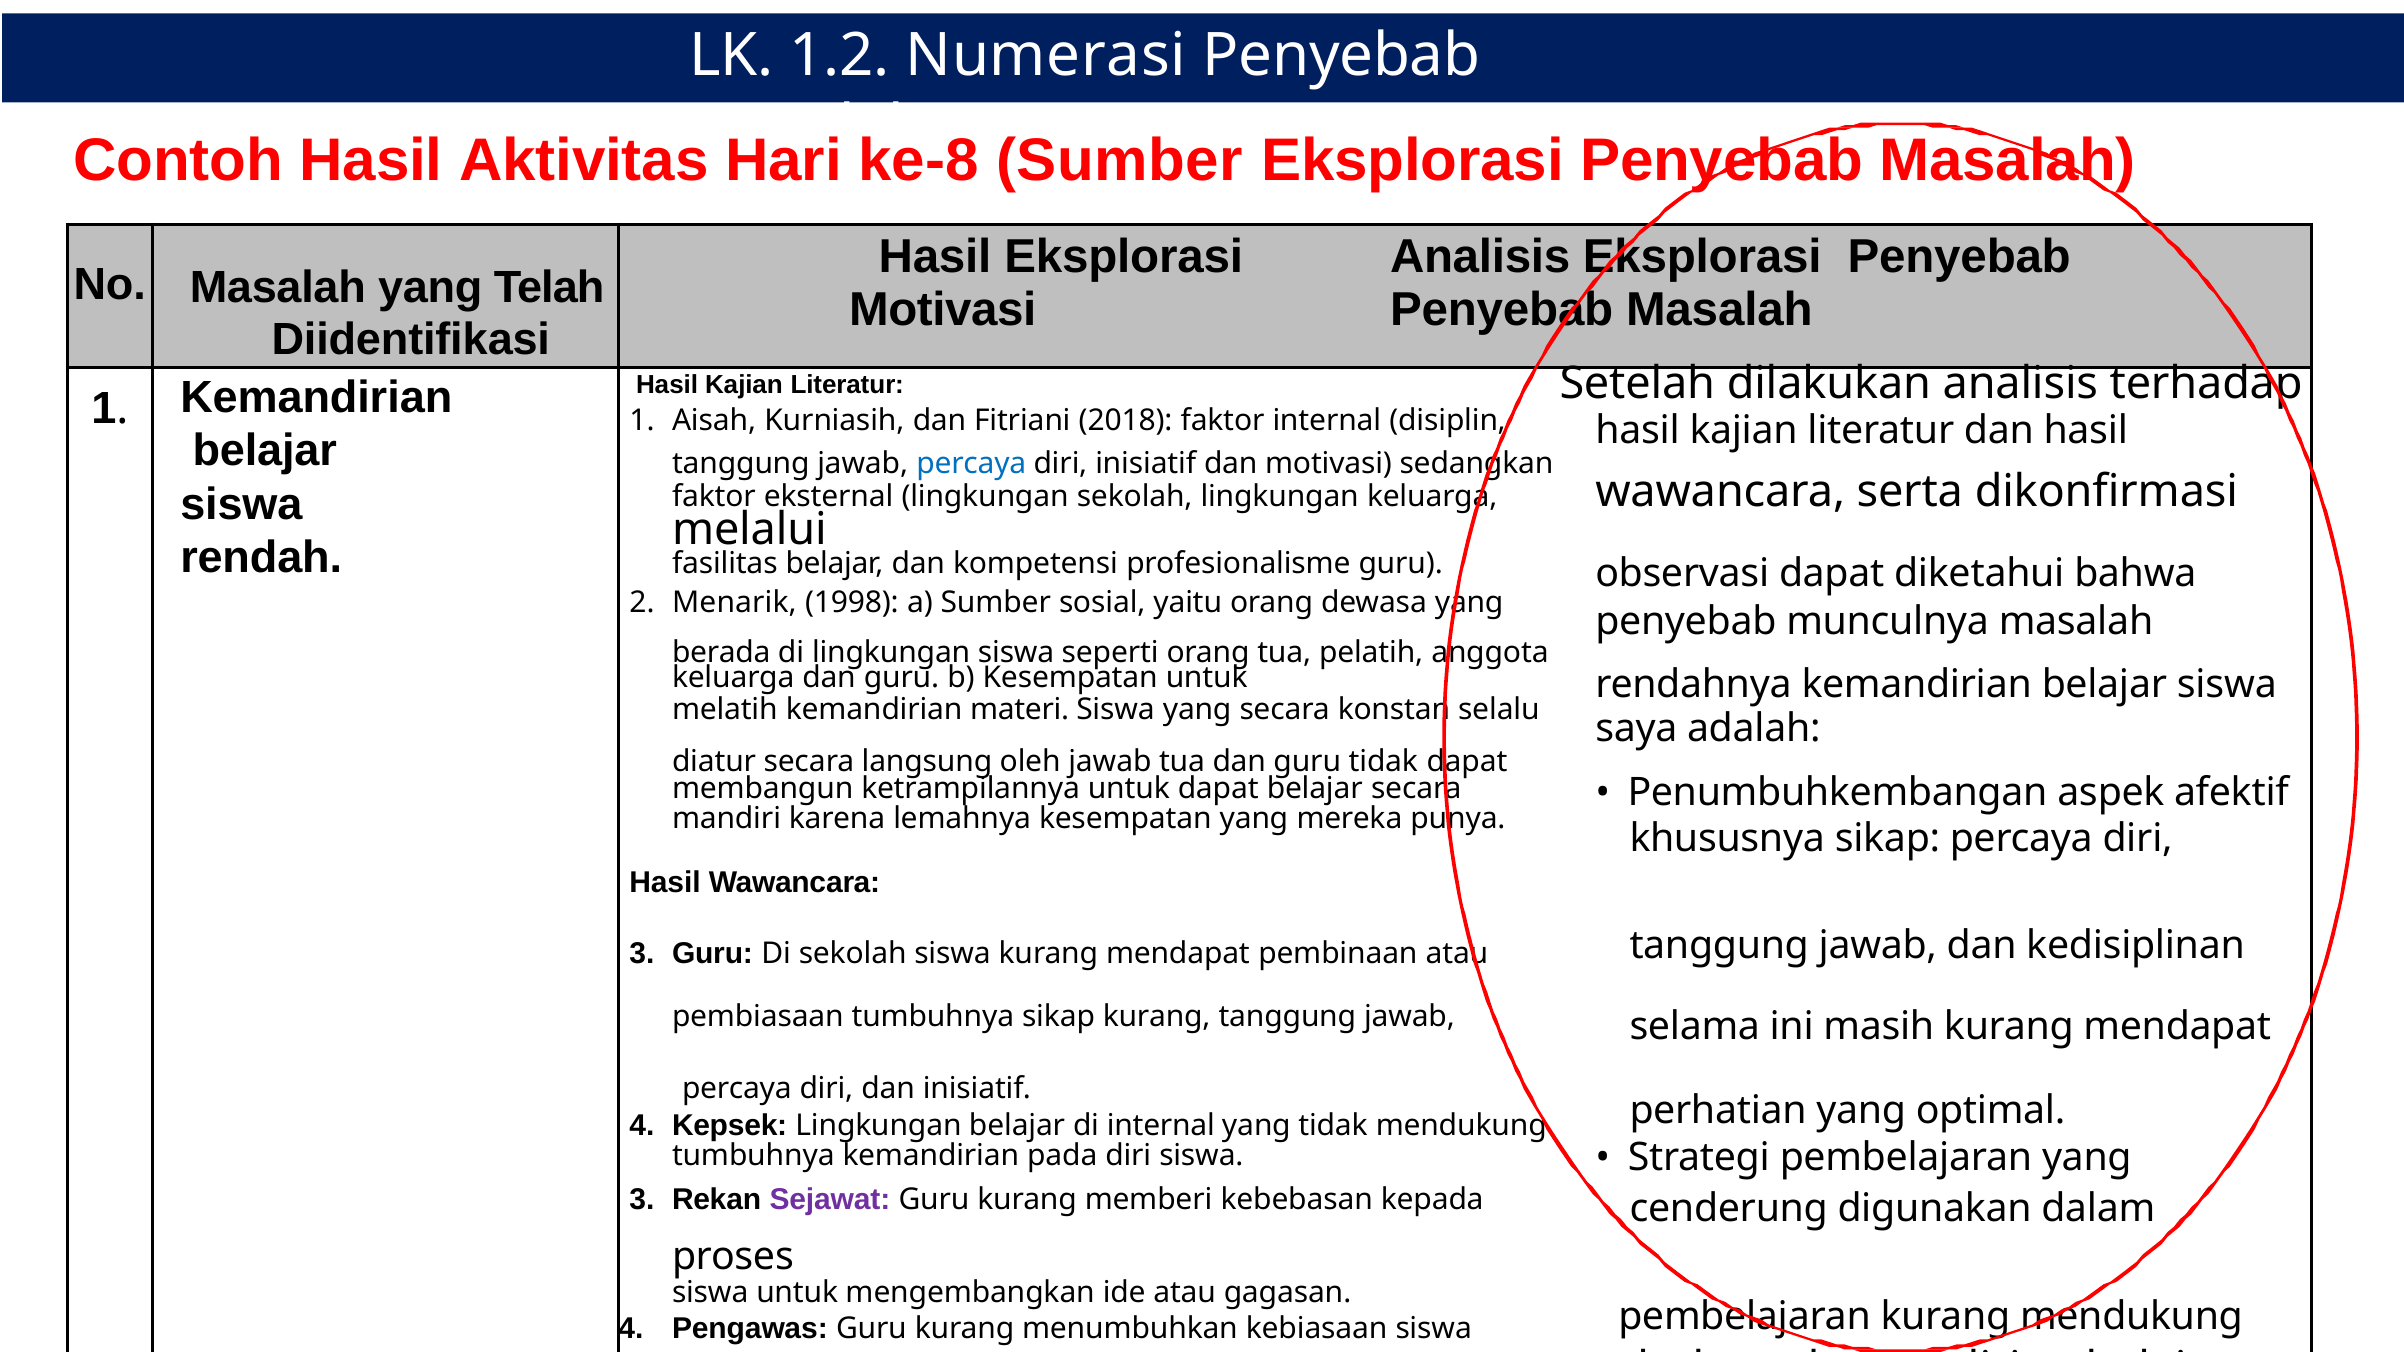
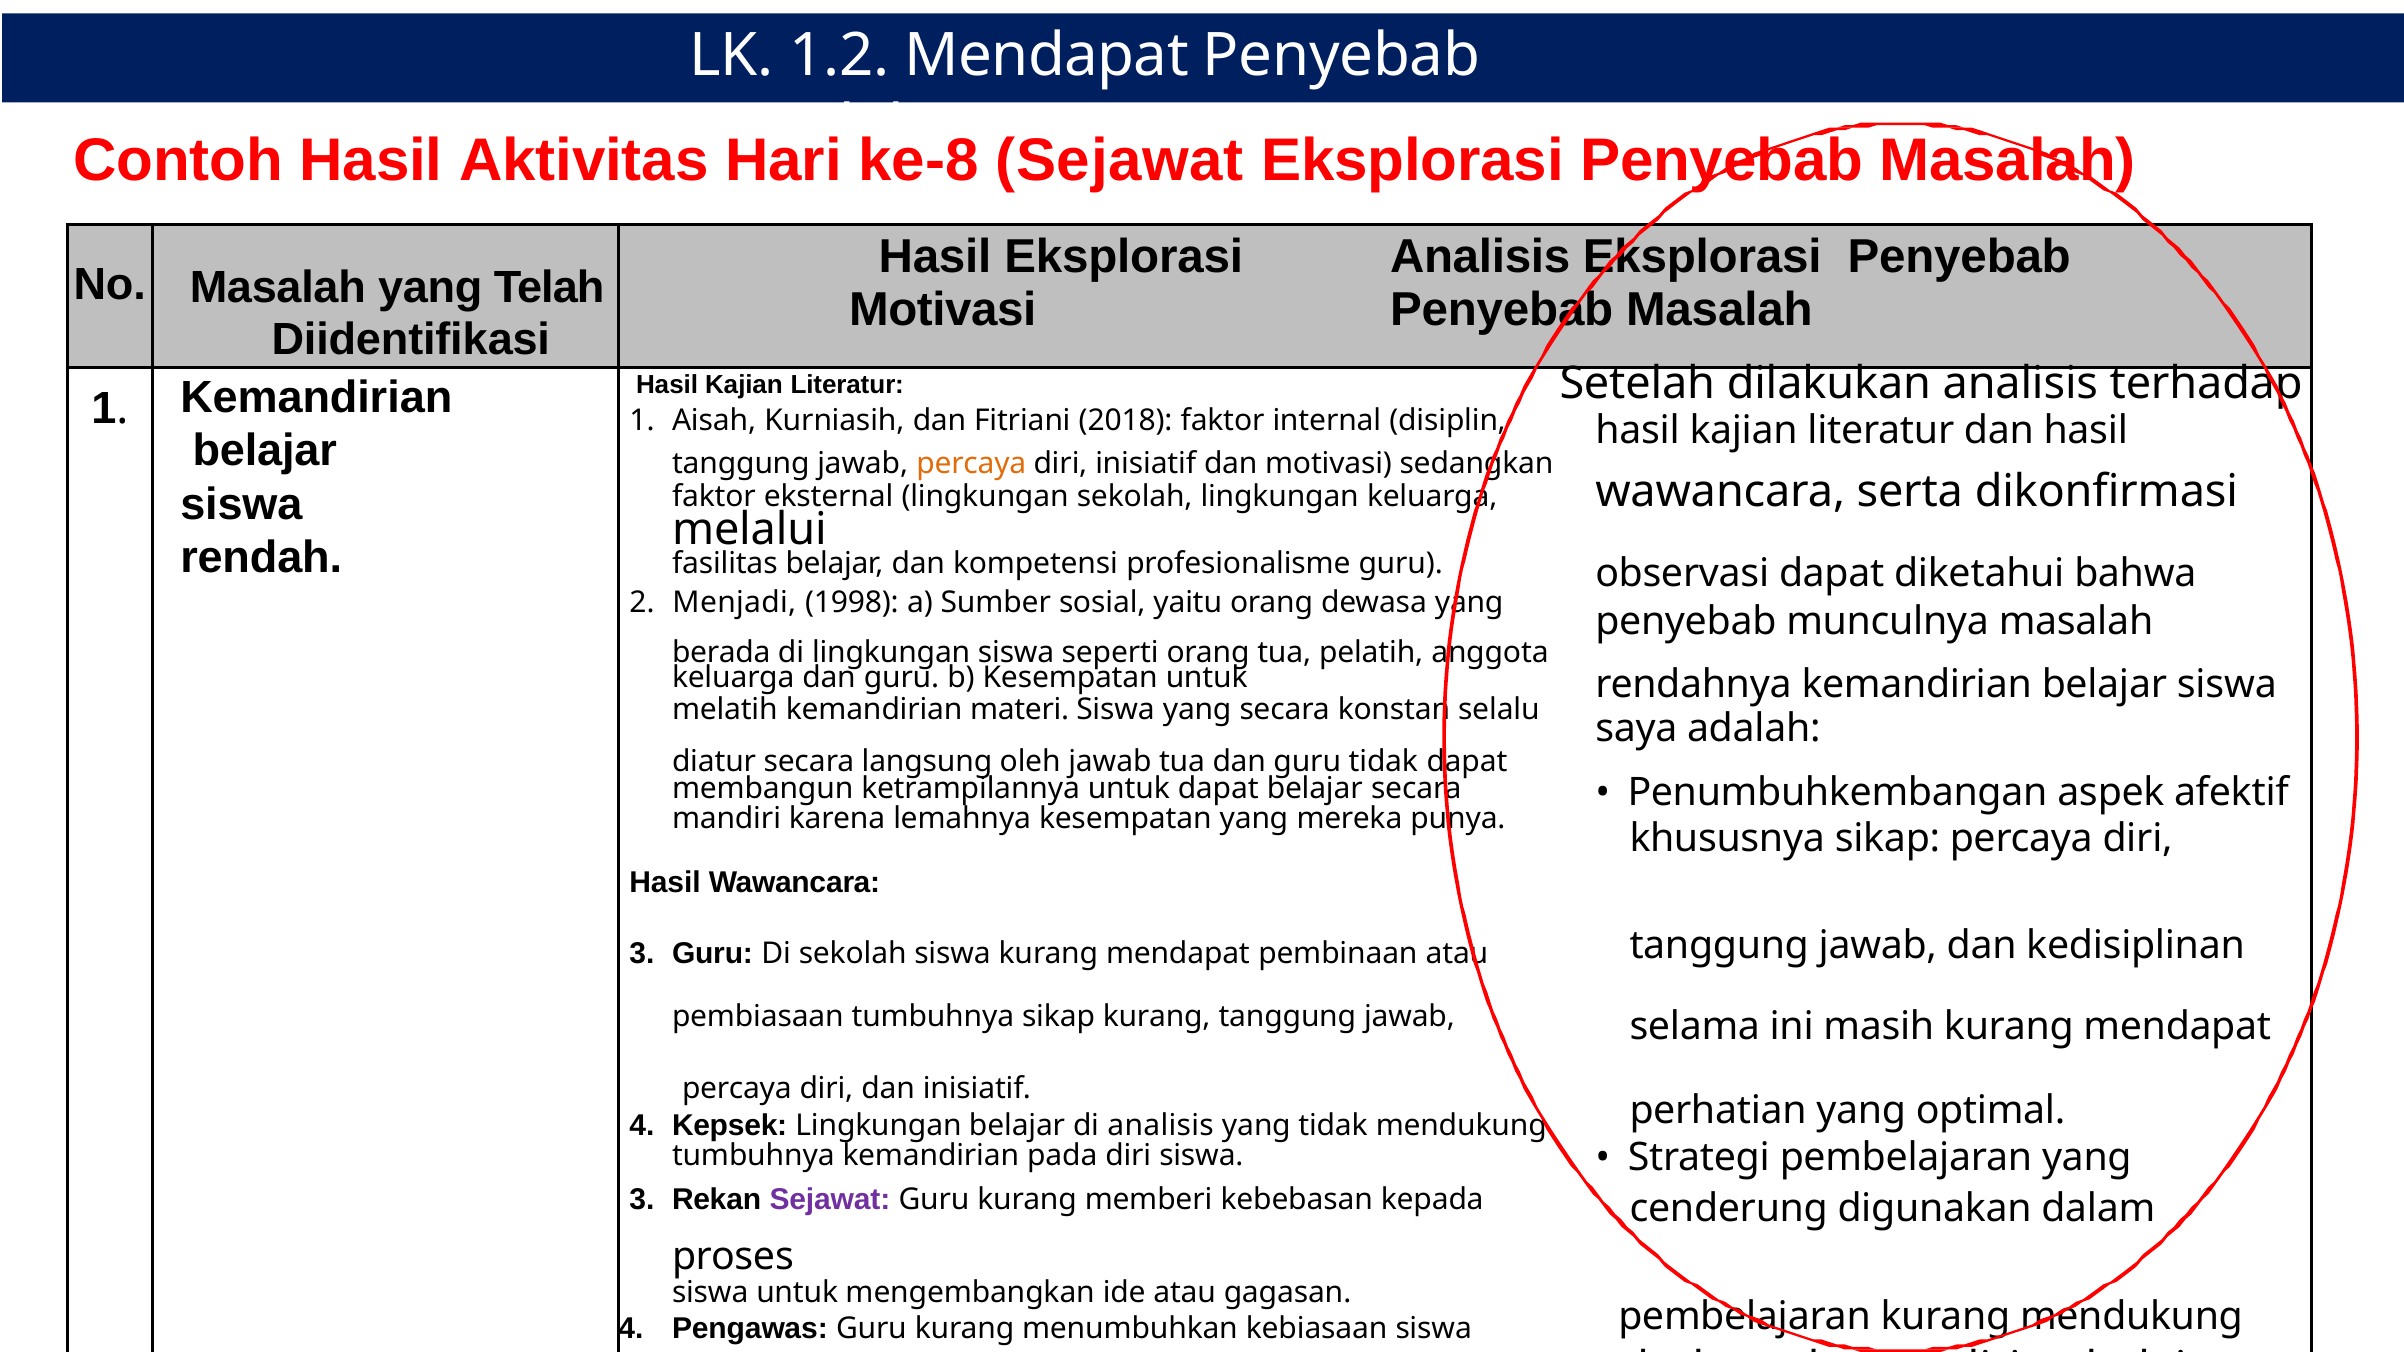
1.2 Numerasi: Numerasi -> Mendapat
Sumber at (1120, 160): Sumber -> Sejawat
percaya at (971, 463) colour: blue -> orange
Menarik: Menarik -> Menjadi
di internal: internal -> analisis
